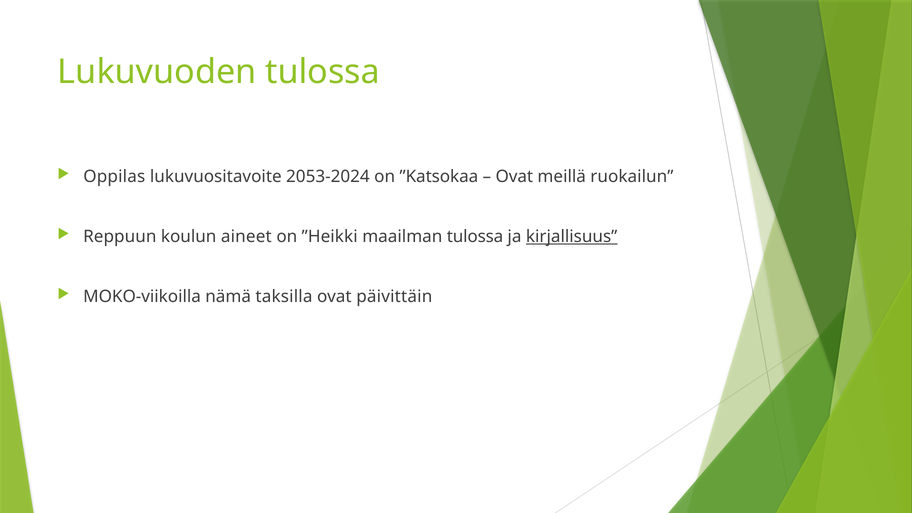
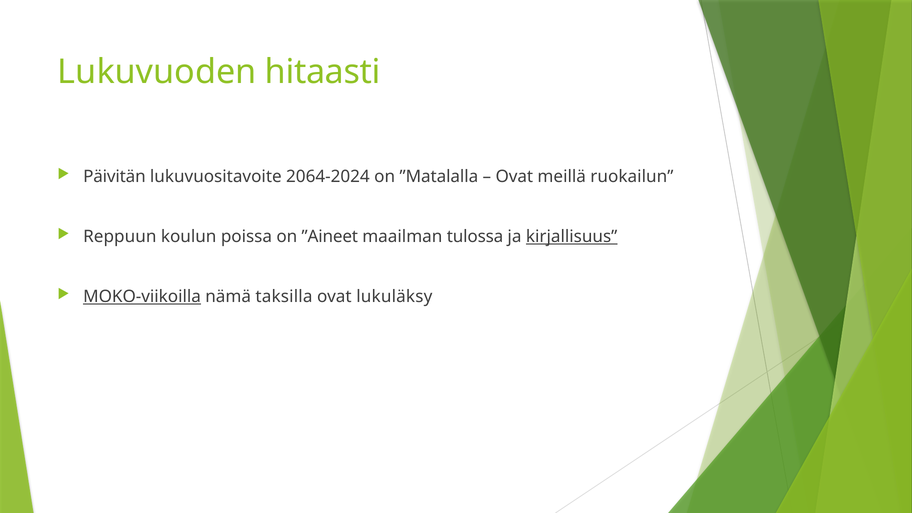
Lukuvuoden tulossa: tulossa -> hitaasti
Oppilas: Oppilas -> Päivitän
2053-2024: 2053-2024 -> 2064-2024
”Katsokaa: ”Katsokaa -> ”Matalalla
aineet: aineet -> poissa
”Heikki: ”Heikki -> ”Aineet
MOKO-viikoilla underline: none -> present
päivittäin: päivittäin -> lukuläksy
